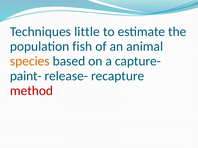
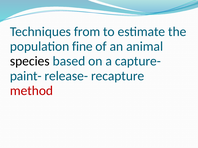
little: little -> from
fish: fish -> fine
species colour: orange -> black
